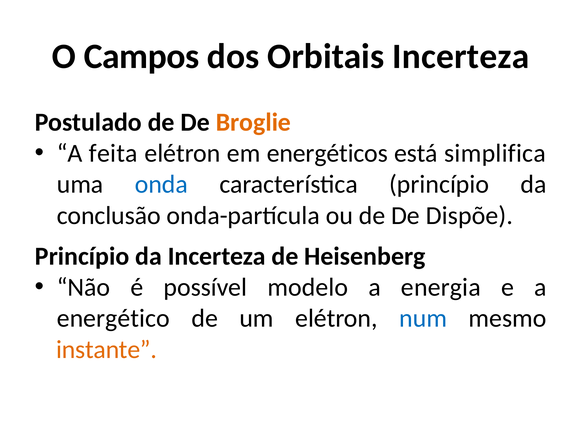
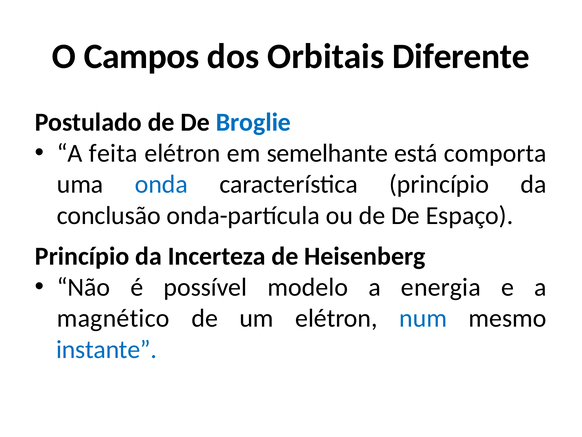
Orbitais Incerteza: Incerteza -> Diferente
Broglie colour: orange -> blue
energéticos: energéticos -> semelhante
simplifica: simplifica -> comporta
Dispõe: Dispõe -> Espaço
energético: energético -> magnético
instante colour: orange -> blue
